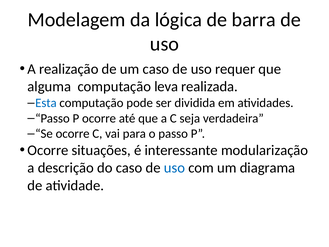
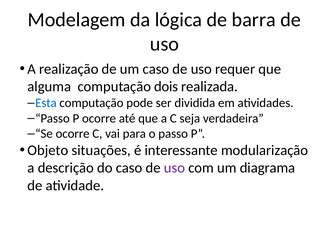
leva: leva -> dois
Ocorre at (48, 150): Ocorre -> Objeto
uso at (174, 168) colour: blue -> purple
